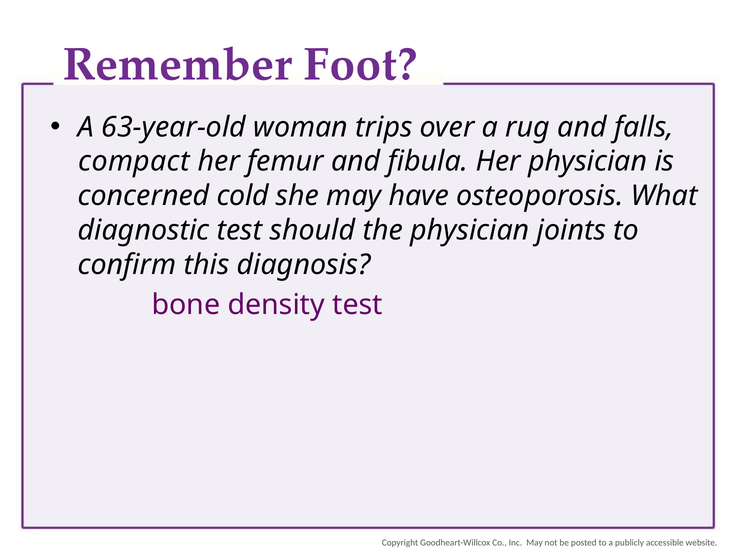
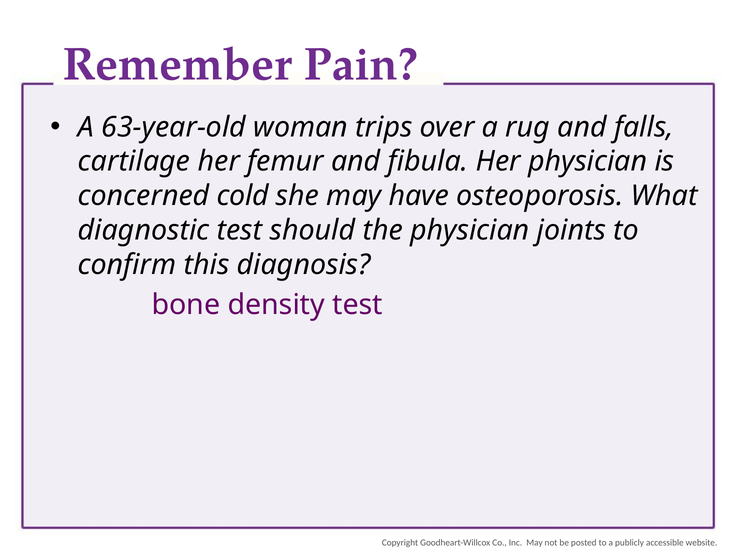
Foot: Foot -> Pain
compact: compact -> cartilage
